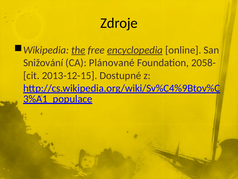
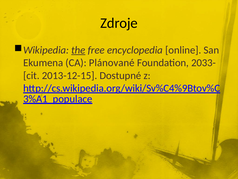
encyclopedia underline: present -> none
Snižování: Snižování -> Ekumena
2058-: 2058- -> 2033-
